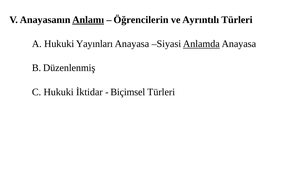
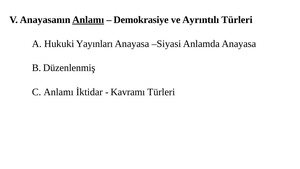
Öğrencilerin: Öğrencilerin -> Demokrasiye
Anlamda underline: present -> none
C Hukuki: Hukuki -> Anlamı
Biçimsel: Biçimsel -> Kavramı
